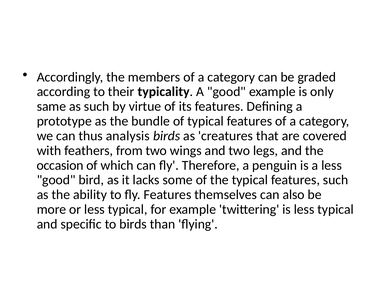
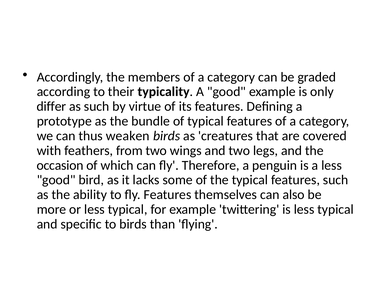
same: same -> differ
analysis: analysis -> weaken
